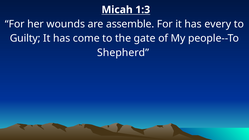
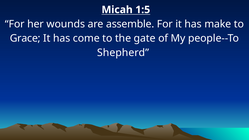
1:3: 1:3 -> 1:5
every: every -> make
Guilty: Guilty -> Grace
